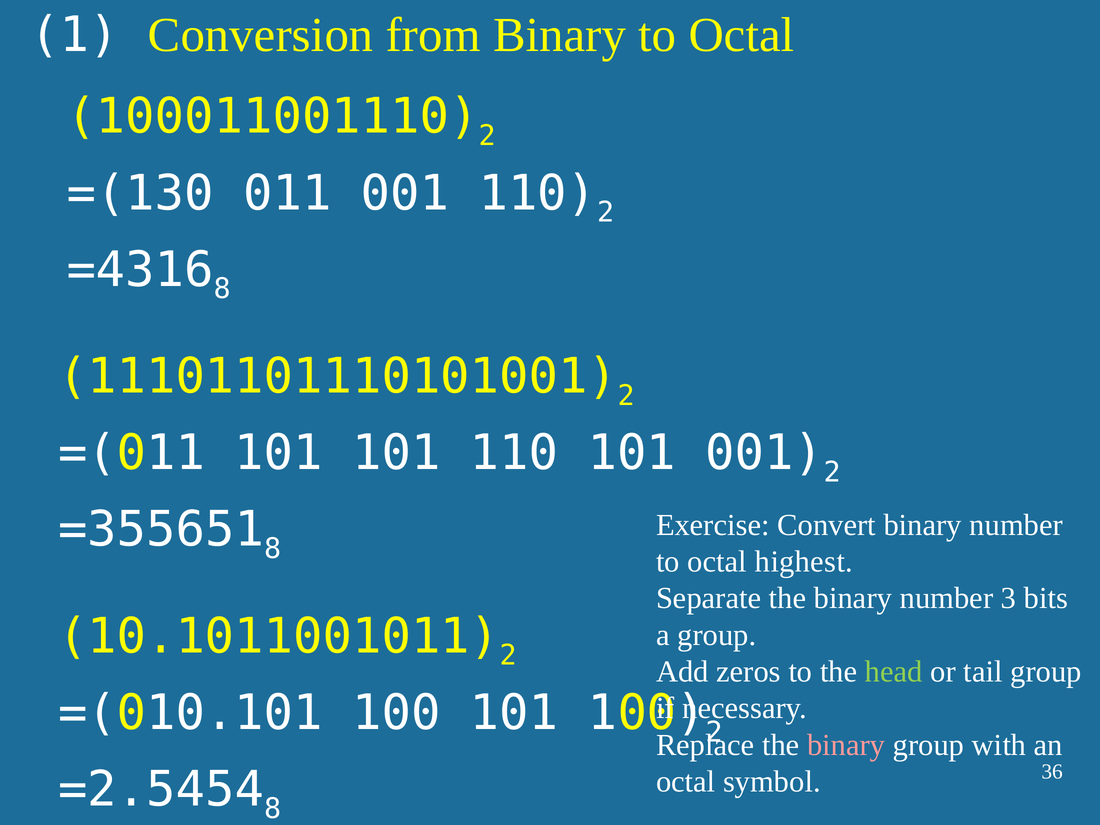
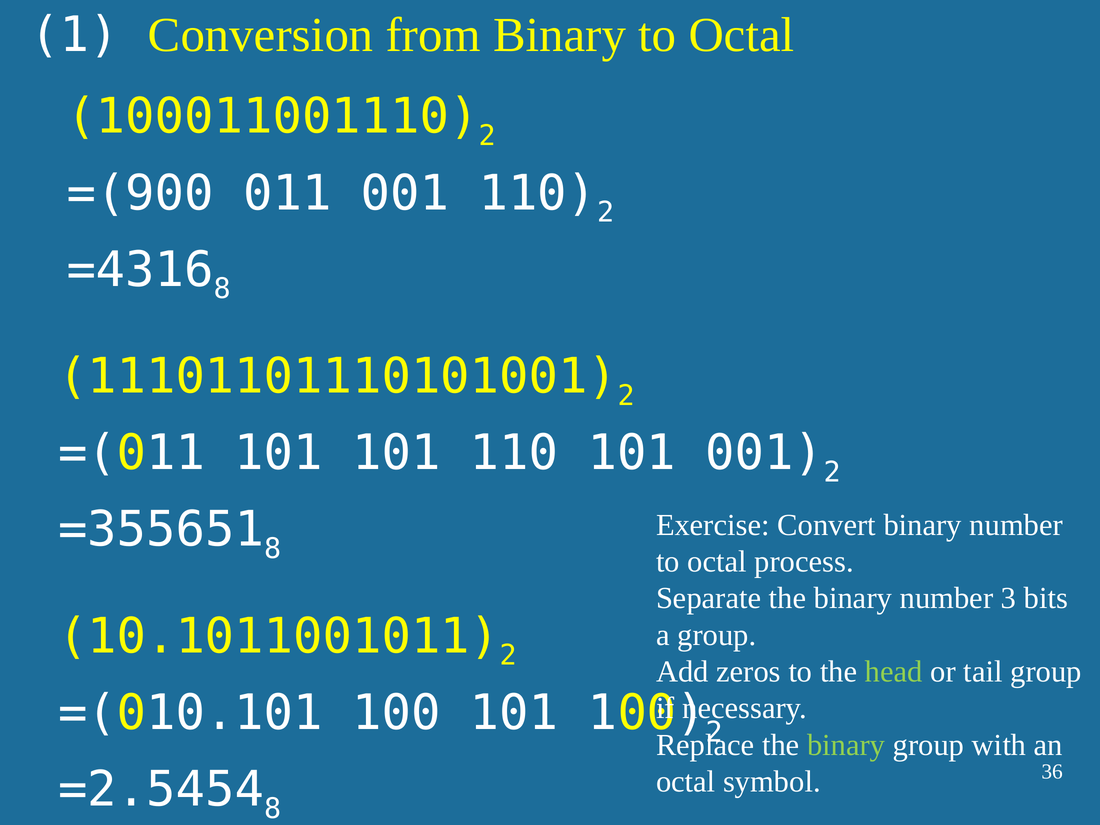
=(130: =(130 -> =(900
highest: highest -> process
binary at (846, 745) colour: pink -> light green
